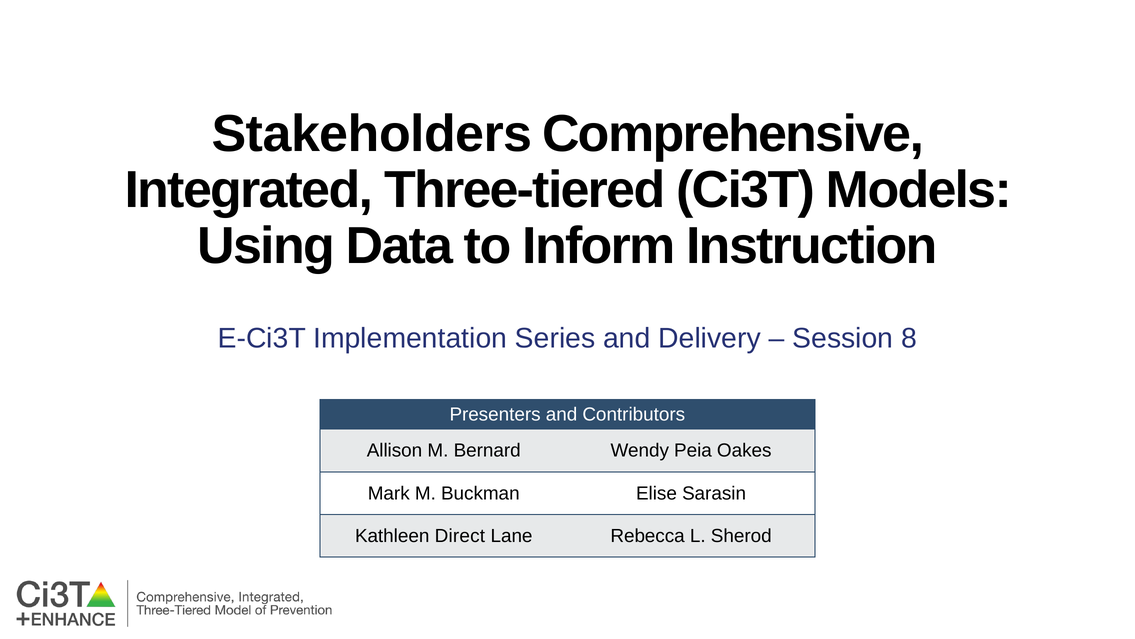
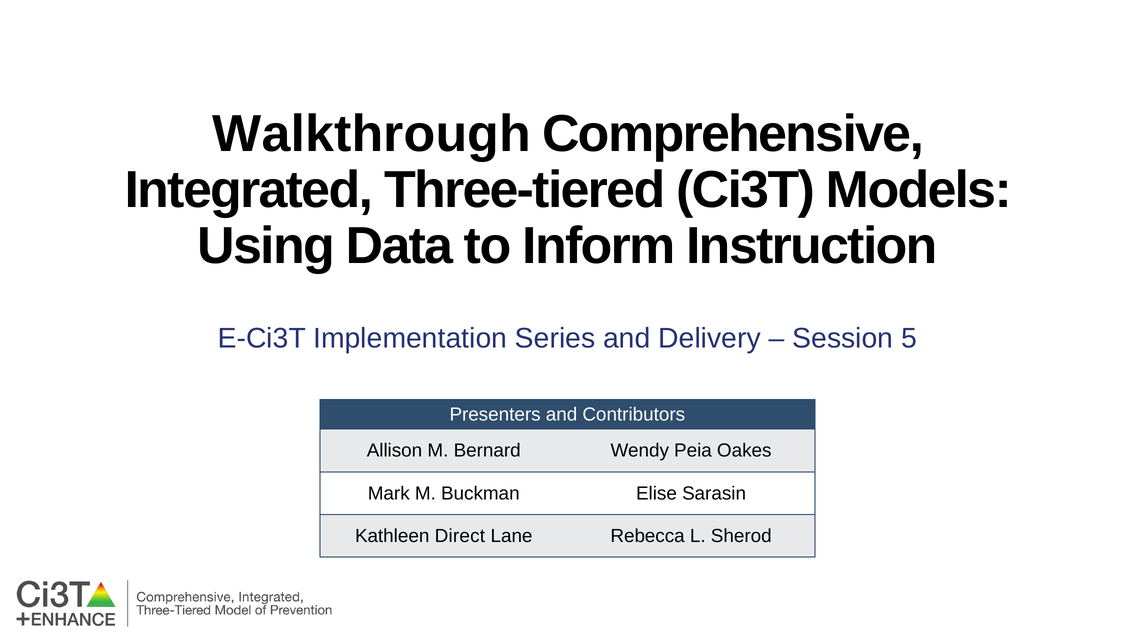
Stakeholders: Stakeholders -> Walkthrough
8: 8 -> 5
